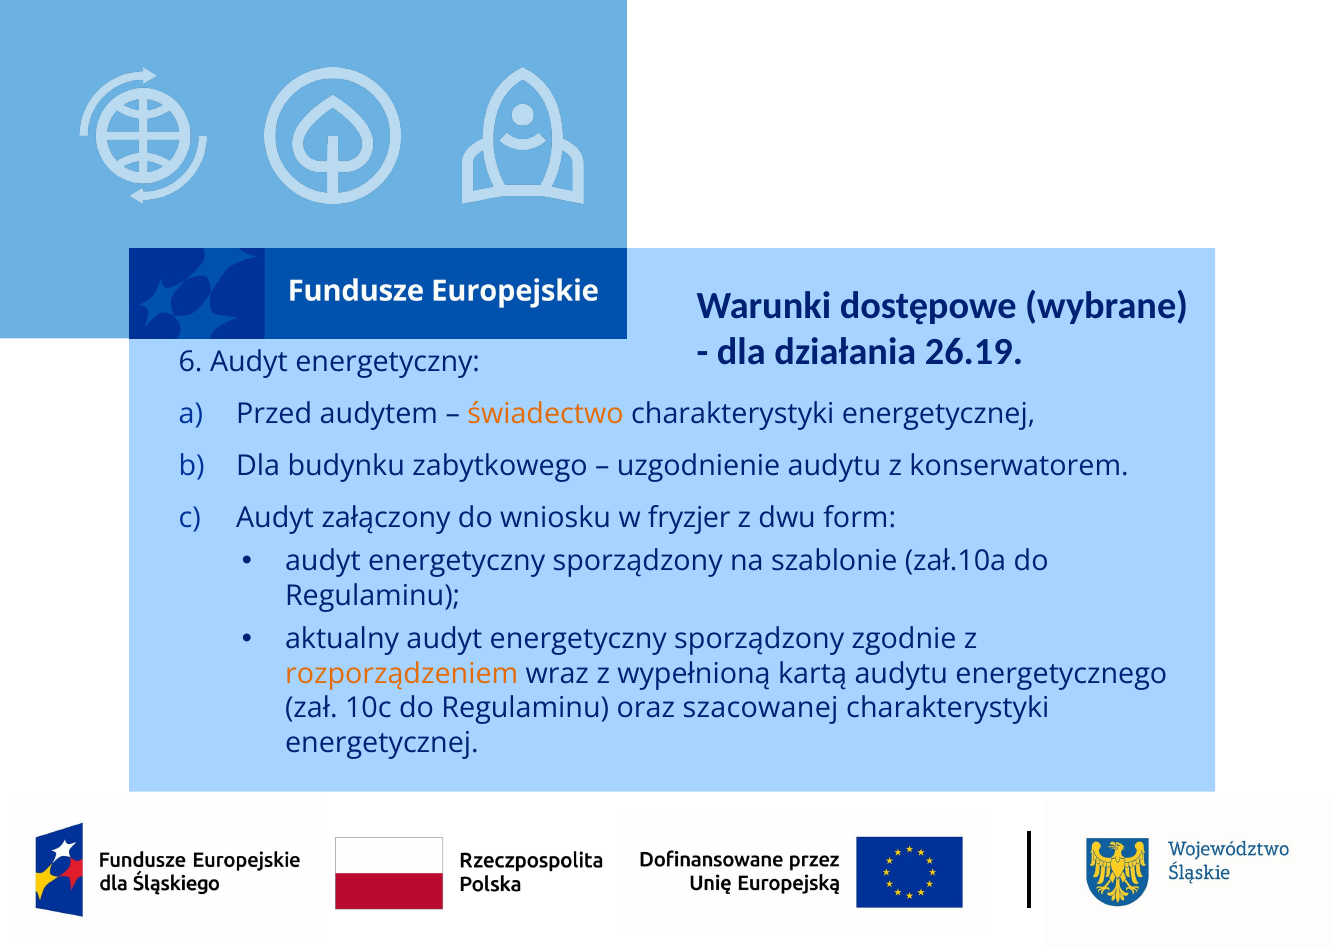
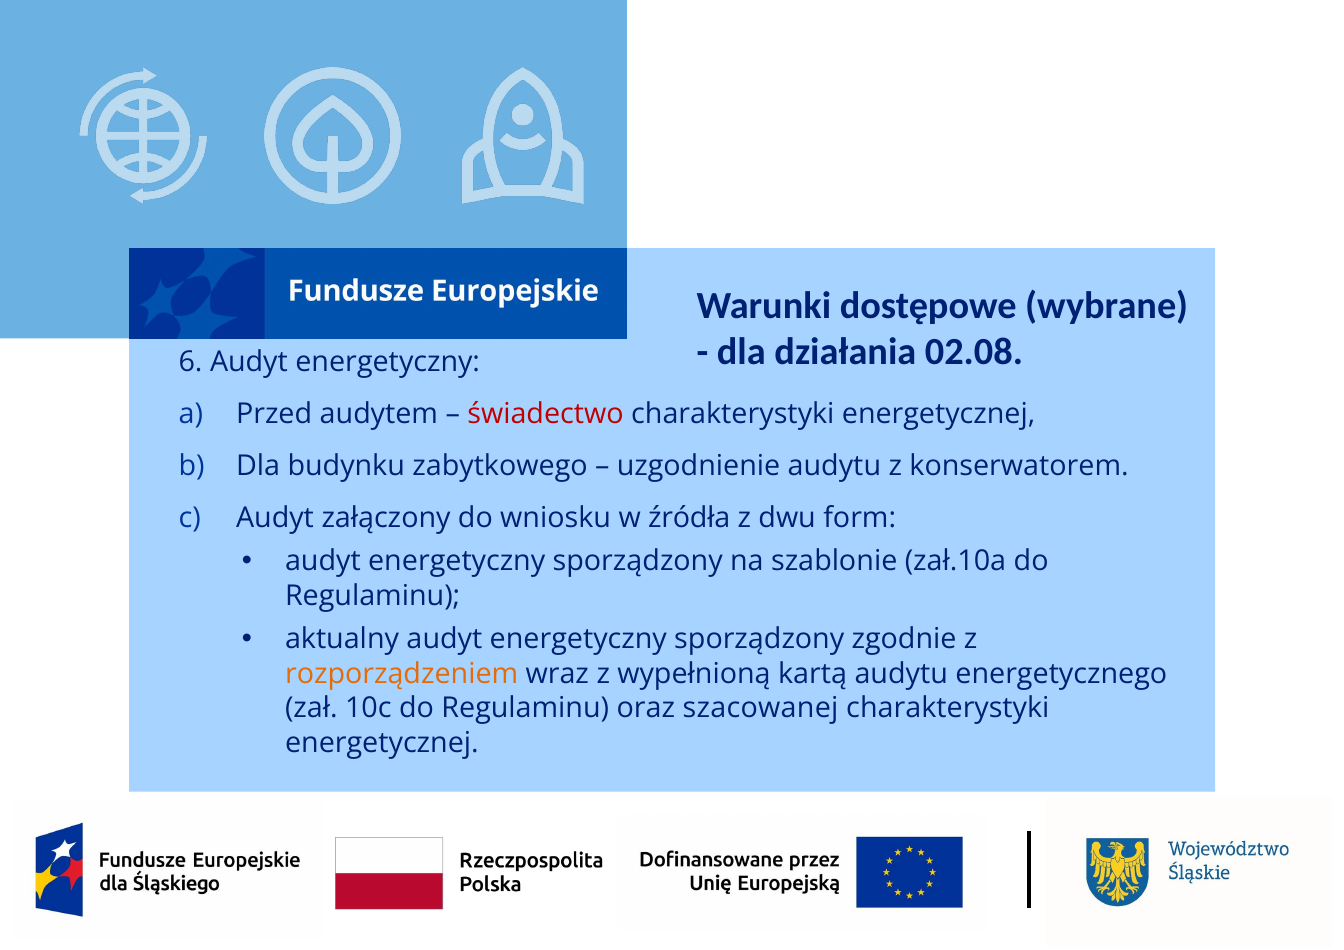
26.19: 26.19 -> 02.08
świadectwo colour: orange -> red
fryzjer: fryzjer -> źródła
